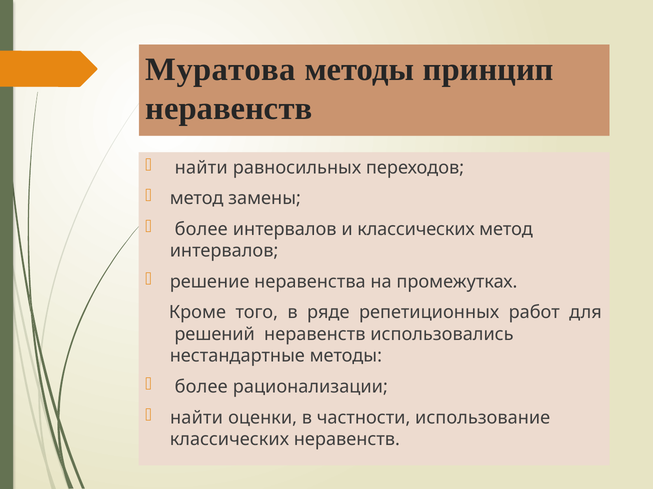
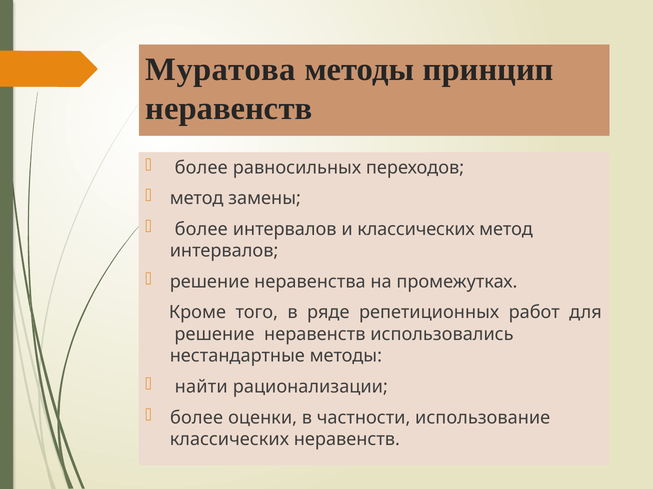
найти at (201, 168): найти -> более
решений at (215, 335): решений -> решение
более at (201, 387): более -> найти
найти at (197, 418): найти -> более
